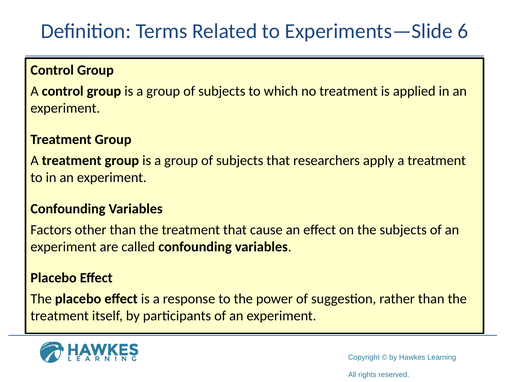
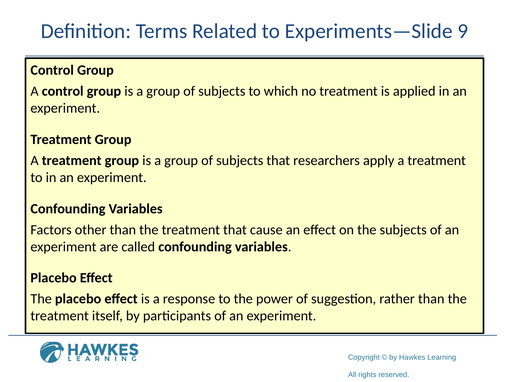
6: 6 -> 9
